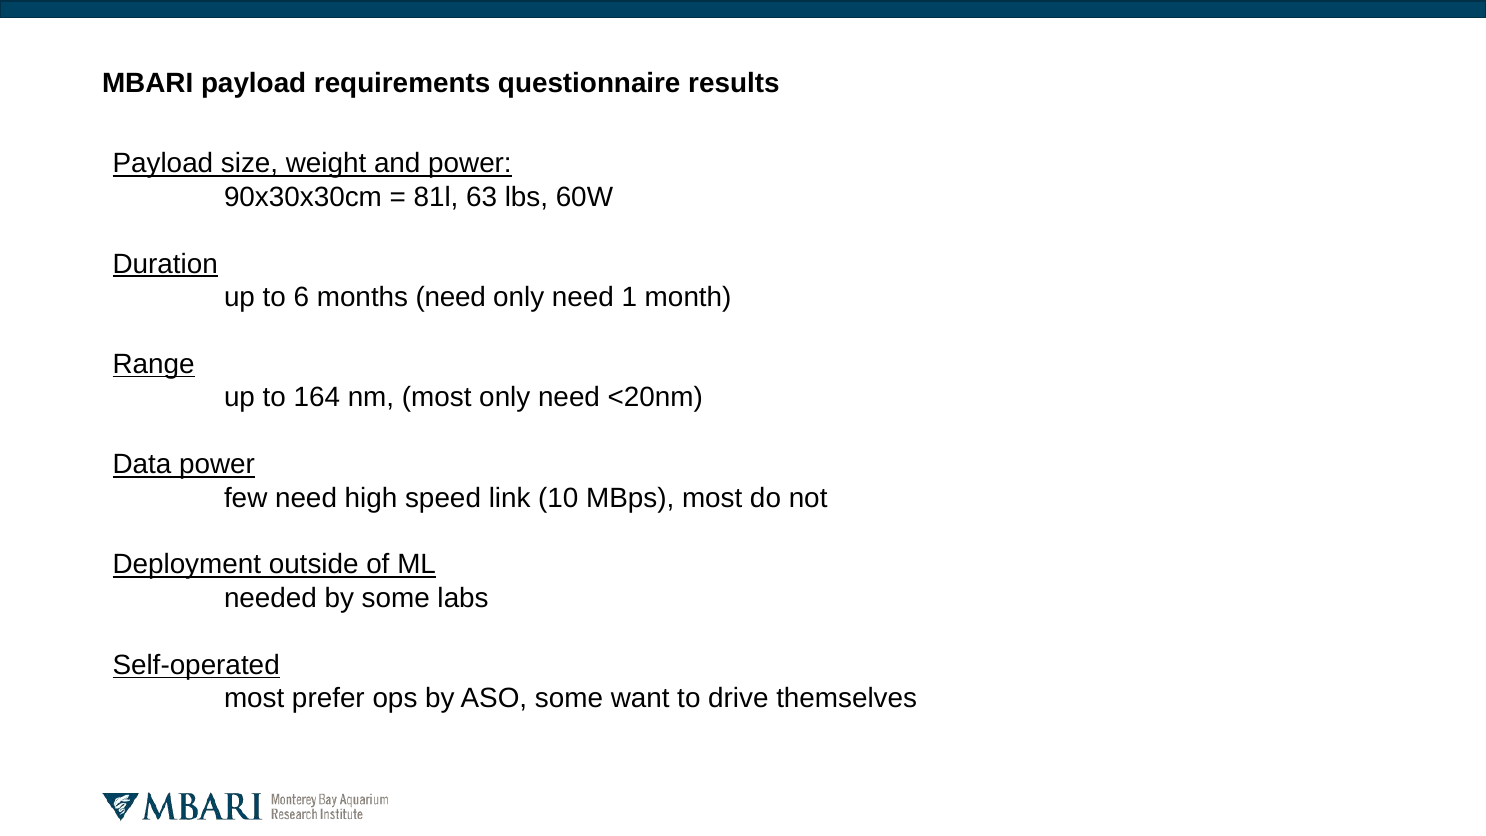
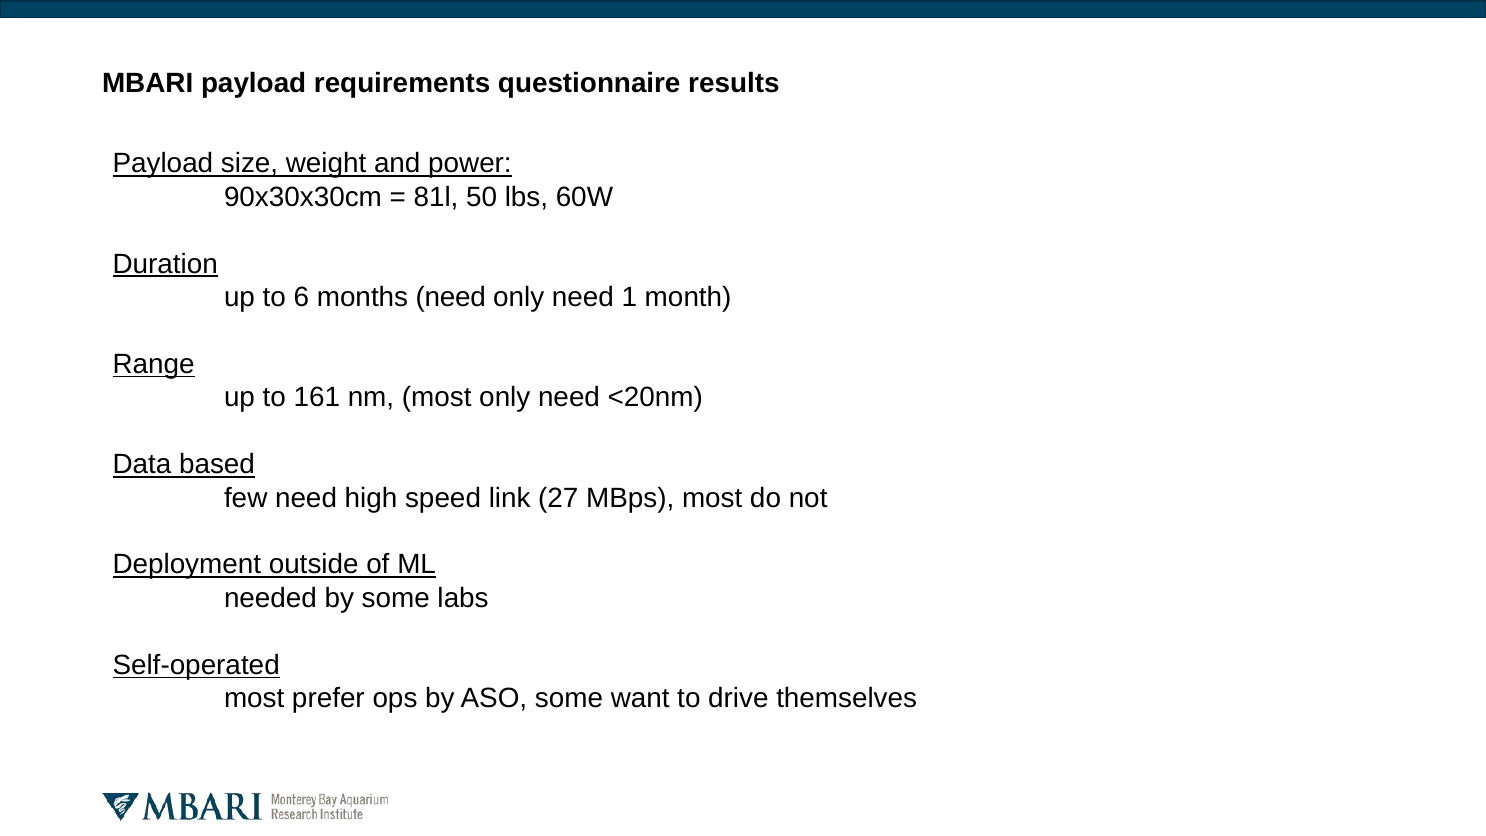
63: 63 -> 50
164: 164 -> 161
Data power: power -> based
10: 10 -> 27
